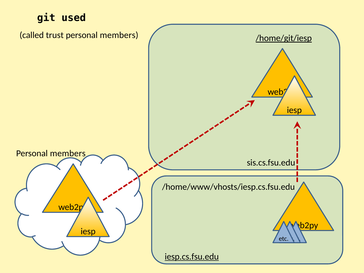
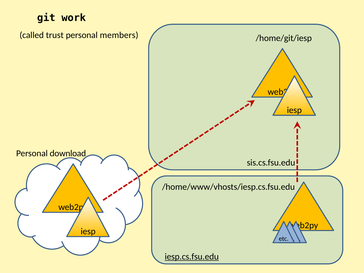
used: used -> work
/home/git/iesp underline: present -> none
members at (68, 153): members -> download
